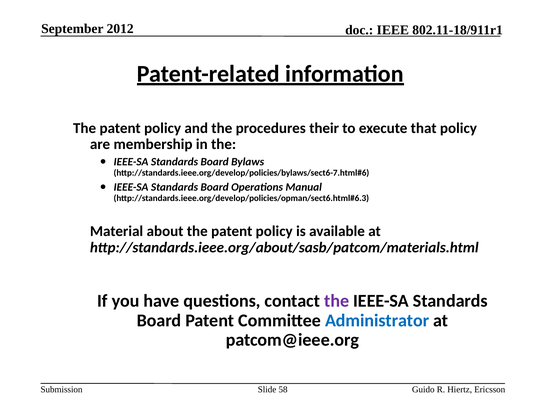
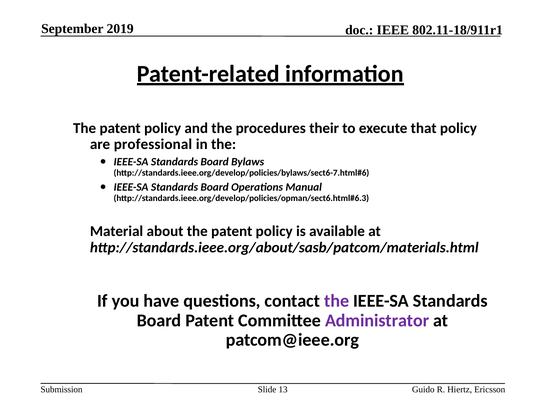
2012: 2012 -> 2019
membership: membership -> professional
Administrator colour: blue -> purple
58: 58 -> 13
